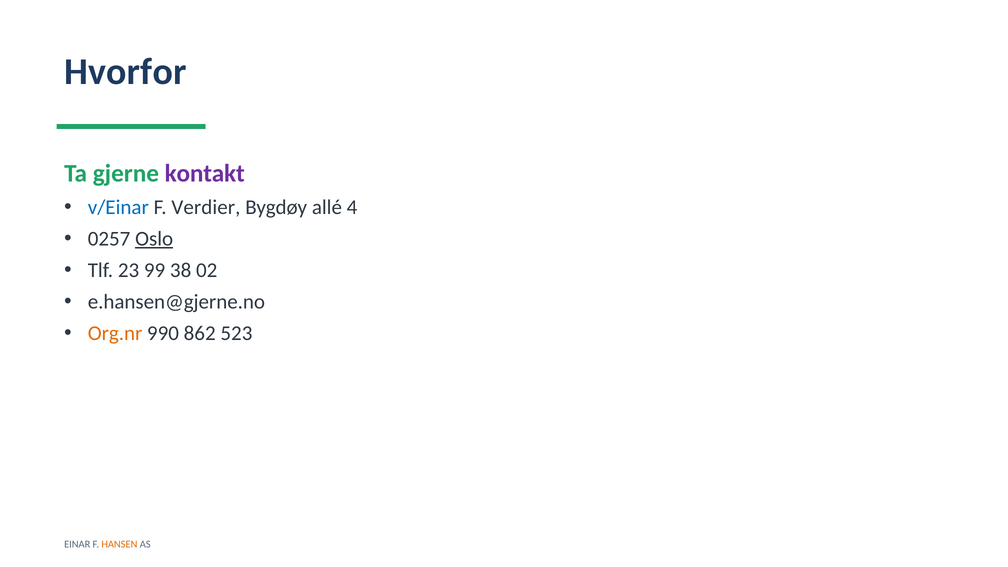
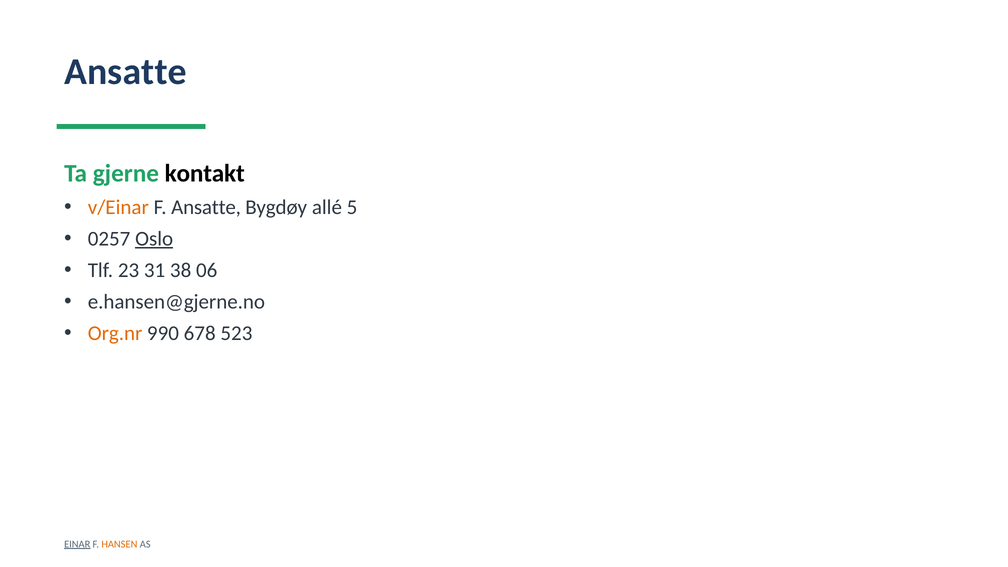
Hvorfor at (125, 72): Hvorfor -> Ansatte
kontakt colour: purple -> black
v/Einar colour: blue -> orange
F Verdier: Verdier -> Ansatte
4: 4 -> 5
99: 99 -> 31
02: 02 -> 06
862: 862 -> 678
EINAR underline: none -> present
